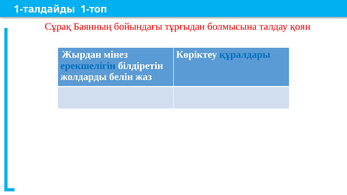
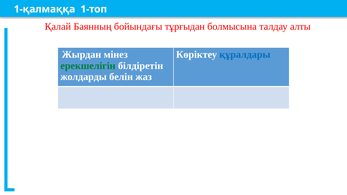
1-талдайды: 1-талдайды -> 1-қалмаққа
Сұрақ: Сұрақ -> Қалай
қоян: қоян -> алты
ерекшелігін colour: blue -> green
